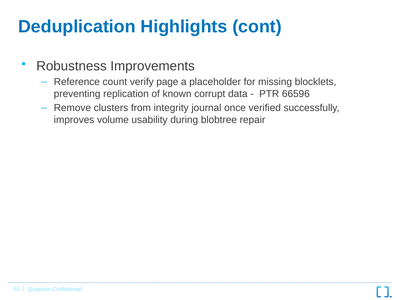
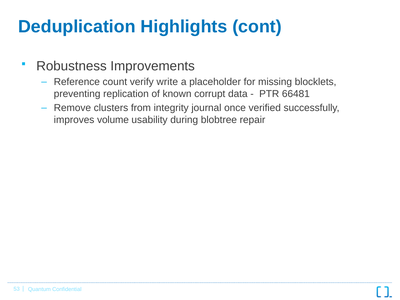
page: page -> write
66596: 66596 -> 66481
